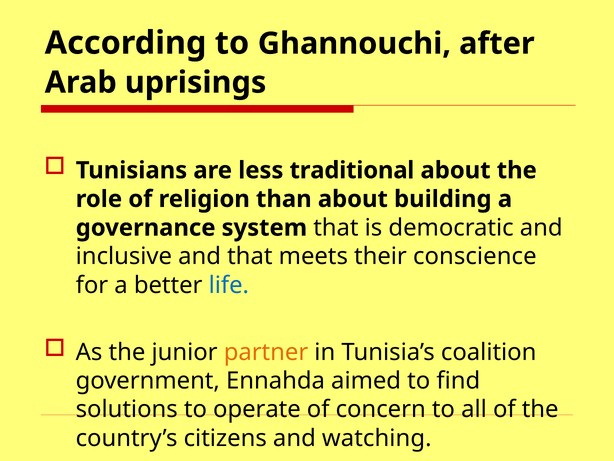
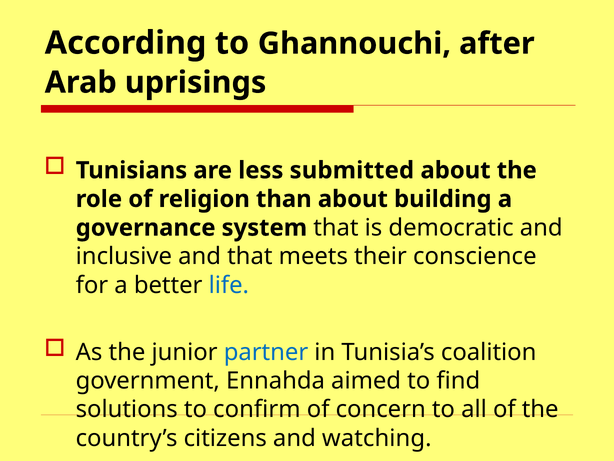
traditional: traditional -> submitted
partner colour: orange -> blue
operate: operate -> confirm
